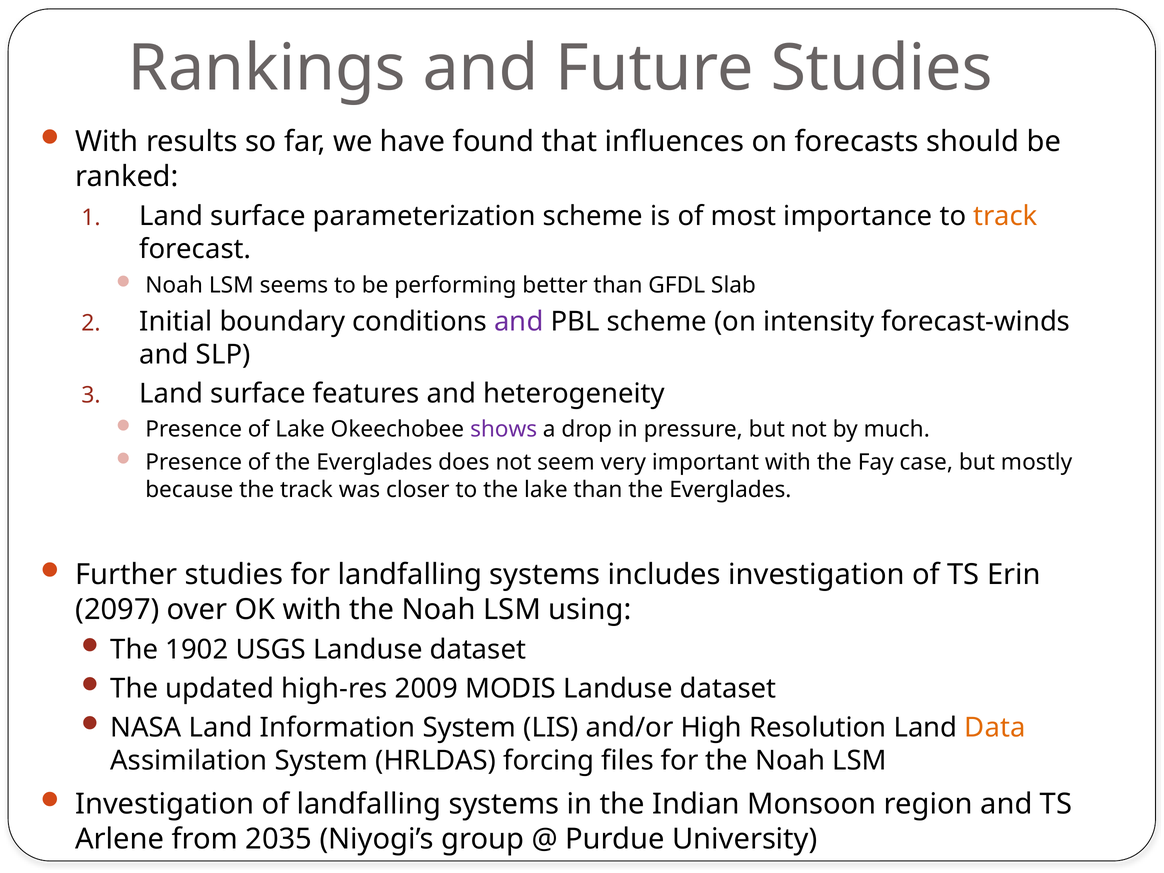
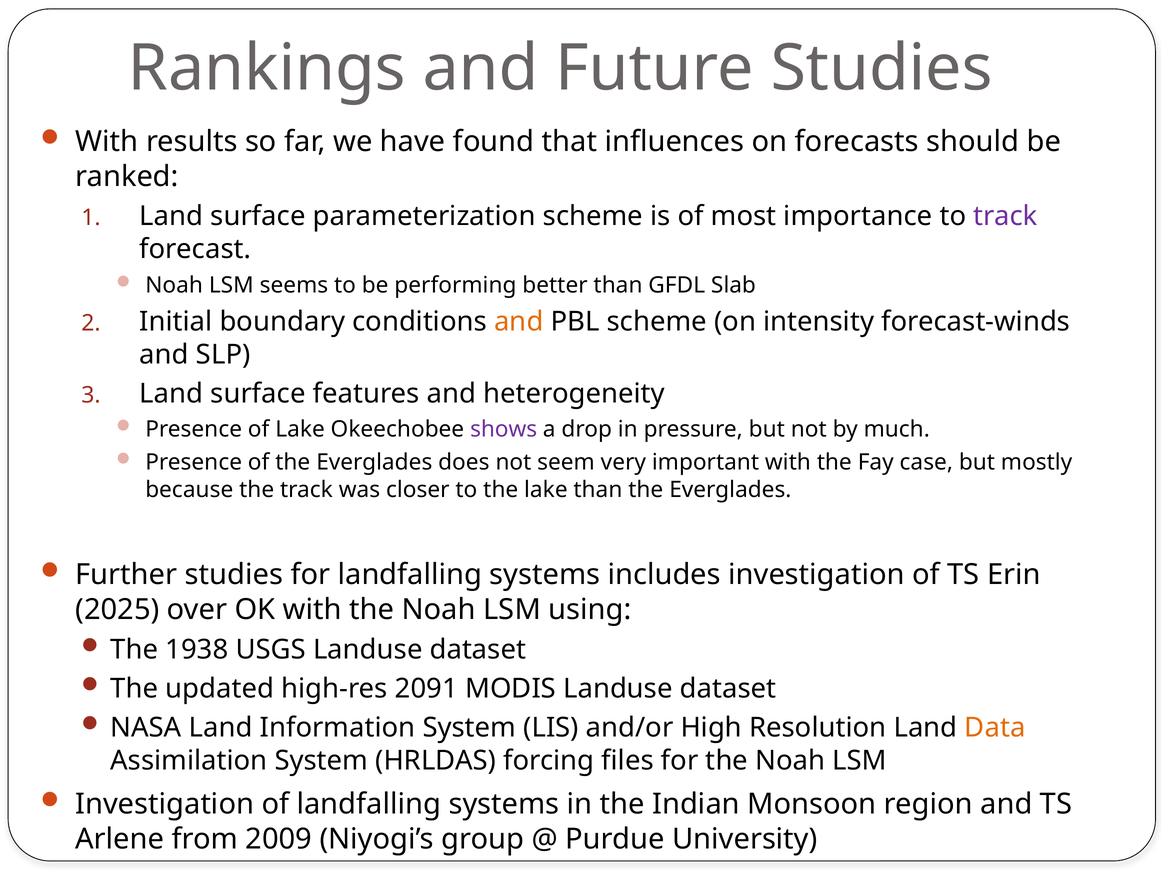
track at (1005, 216) colour: orange -> purple
and at (519, 322) colour: purple -> orange
2097: 2097 -> 2025
1902: 1902 -> 1938
2009: 2009 -> 2091
2035: 2035 -> 2009
